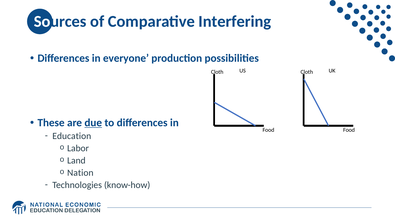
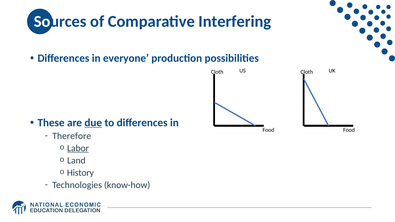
Education: Education -> Therefore
Labor underline: none -> present
Nation: Nation -> History
